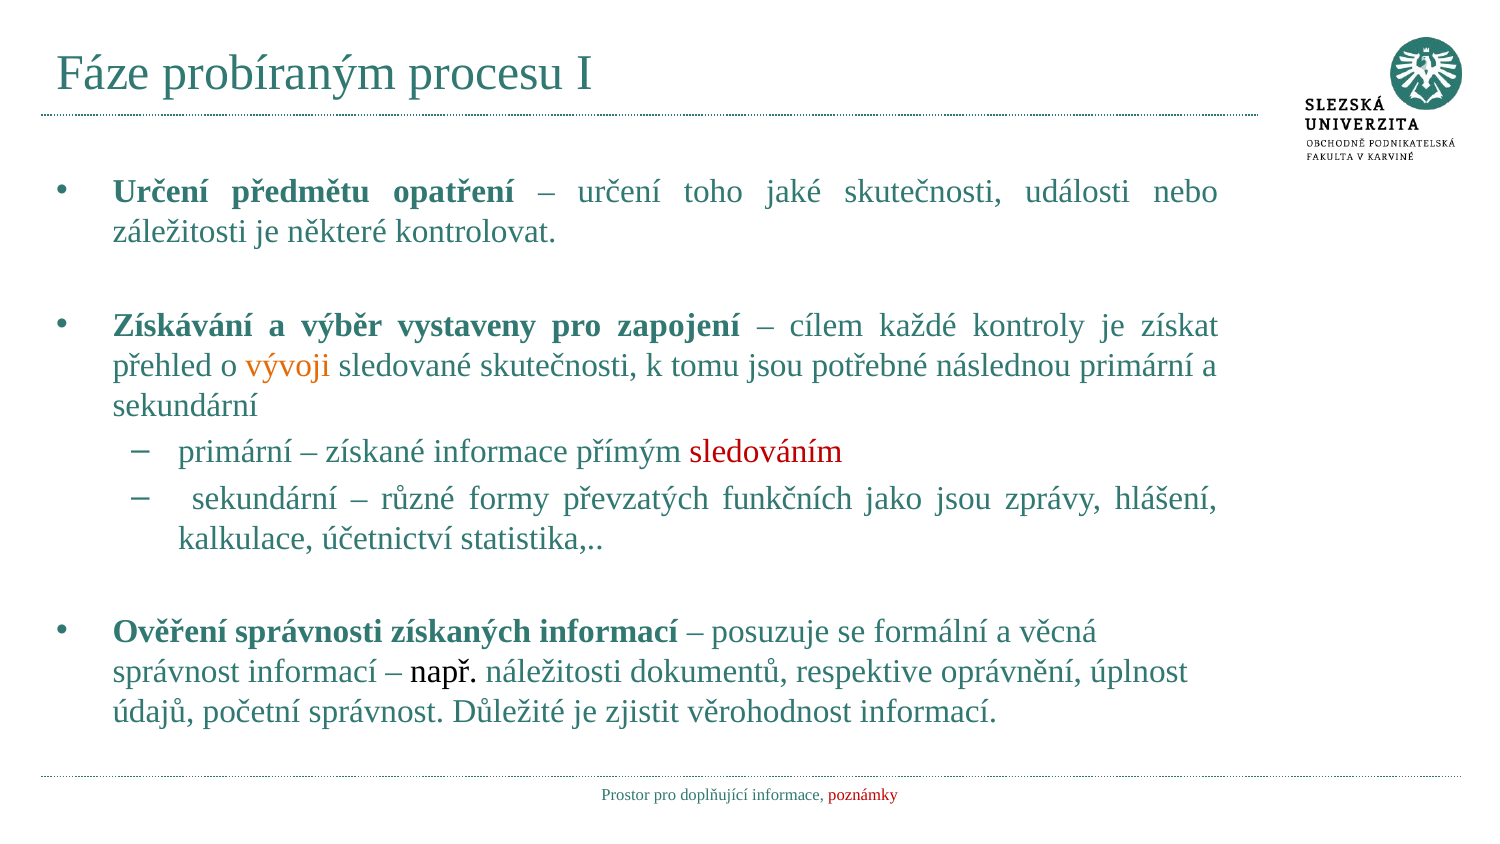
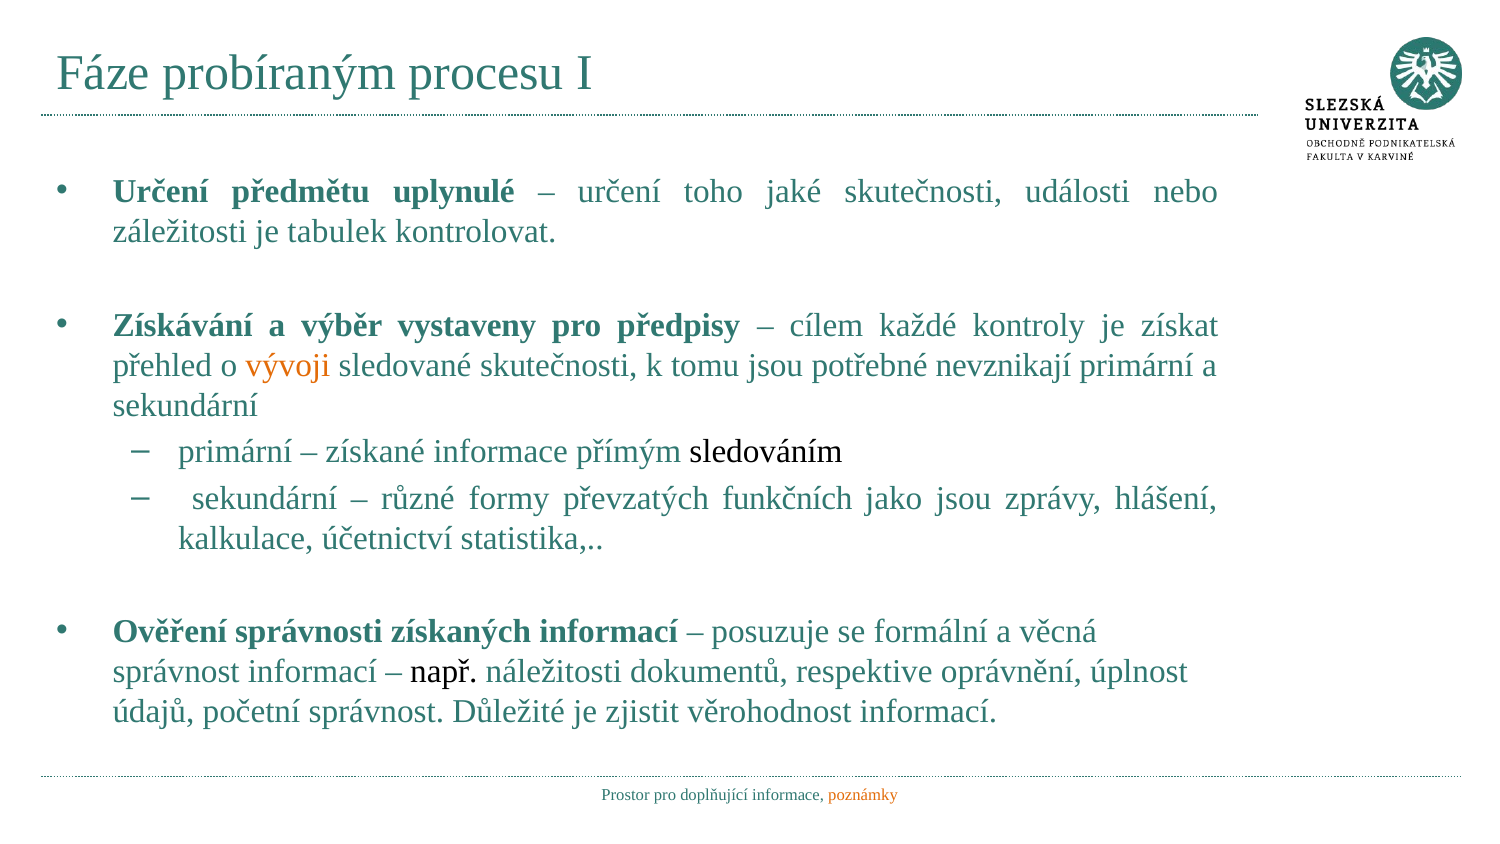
opatření: opatření -> uplynulé
některé: některé -> tabulek
zapojení: zapojení -> předpisy
následnou: následnou -> nevznikají
sledováním colour: red -> black
poznámky colour: red -> orange
